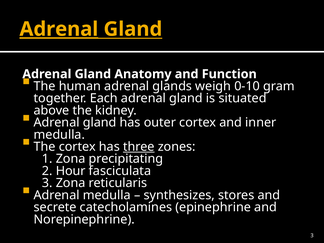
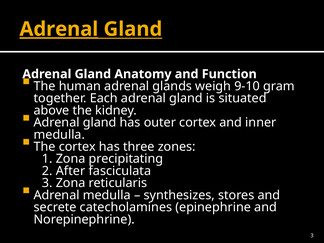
0-10: 0-10 -> 9-10
three underline: present -> none
Hour: Hour -> After
